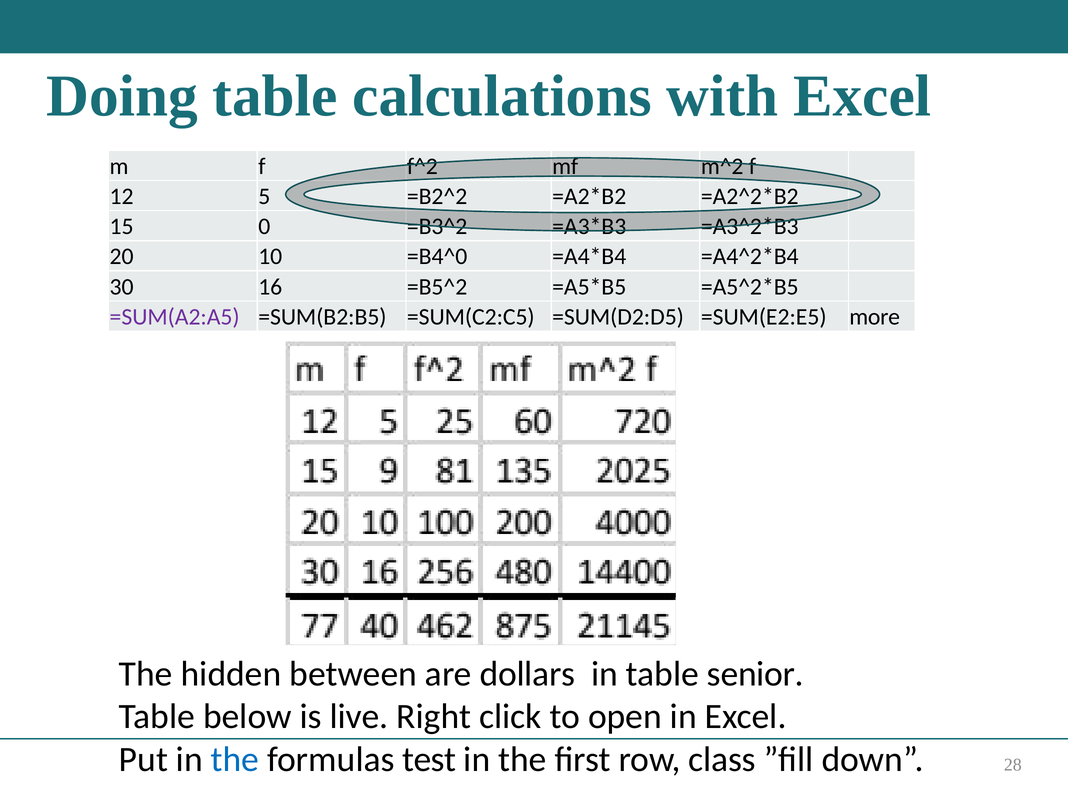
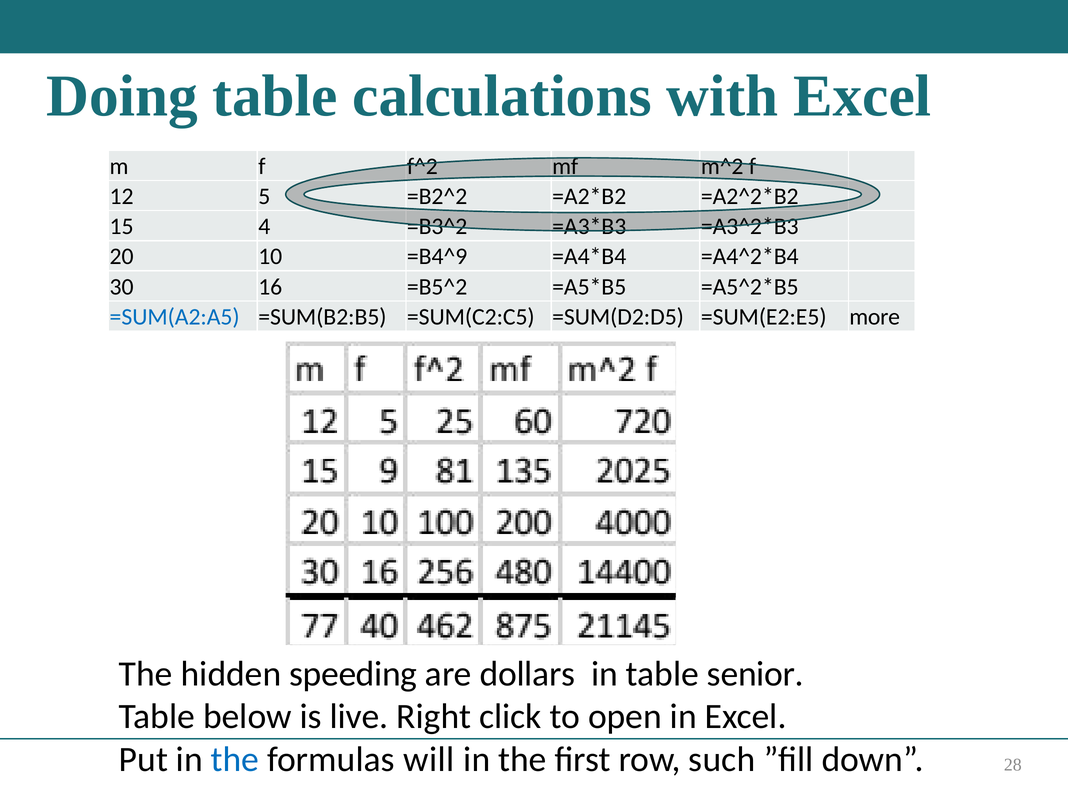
0: 0 -> 4
=B4^0: =B4^0 -> =B4^9
=SUM(A2:A5 colour: purple -> blue
between: between -> speeding
test: test -> will
class: class -> such
